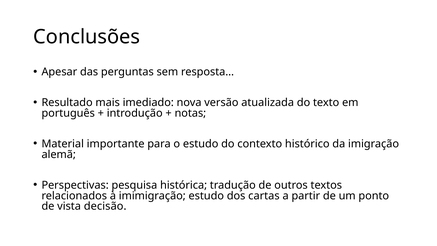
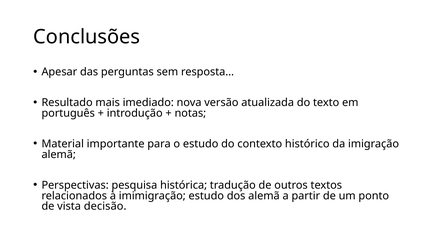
dos cartas: cartas -> alemã
